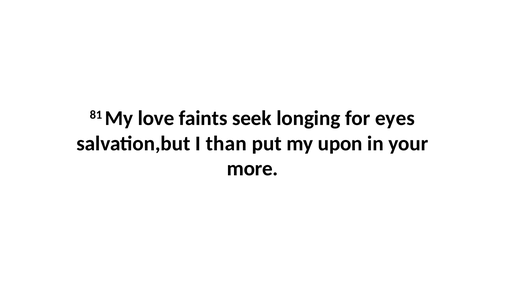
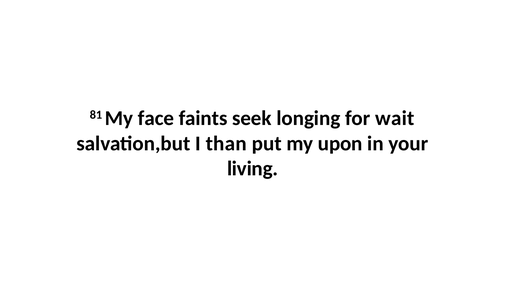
love: love -> face
eyes: eyes -> wait
more: more -> living
